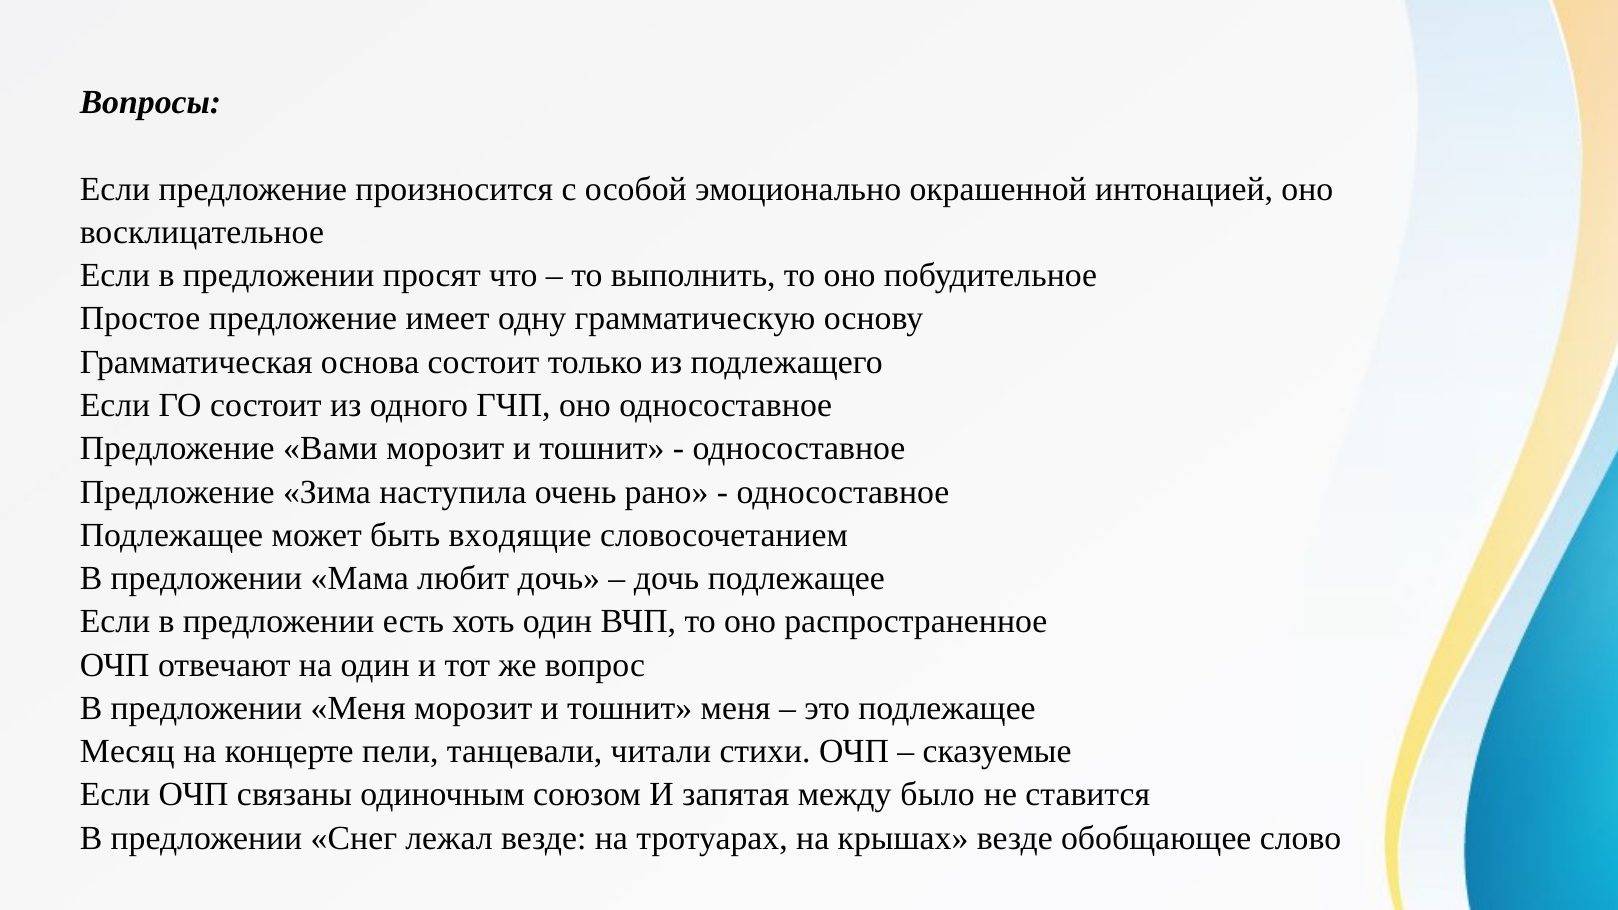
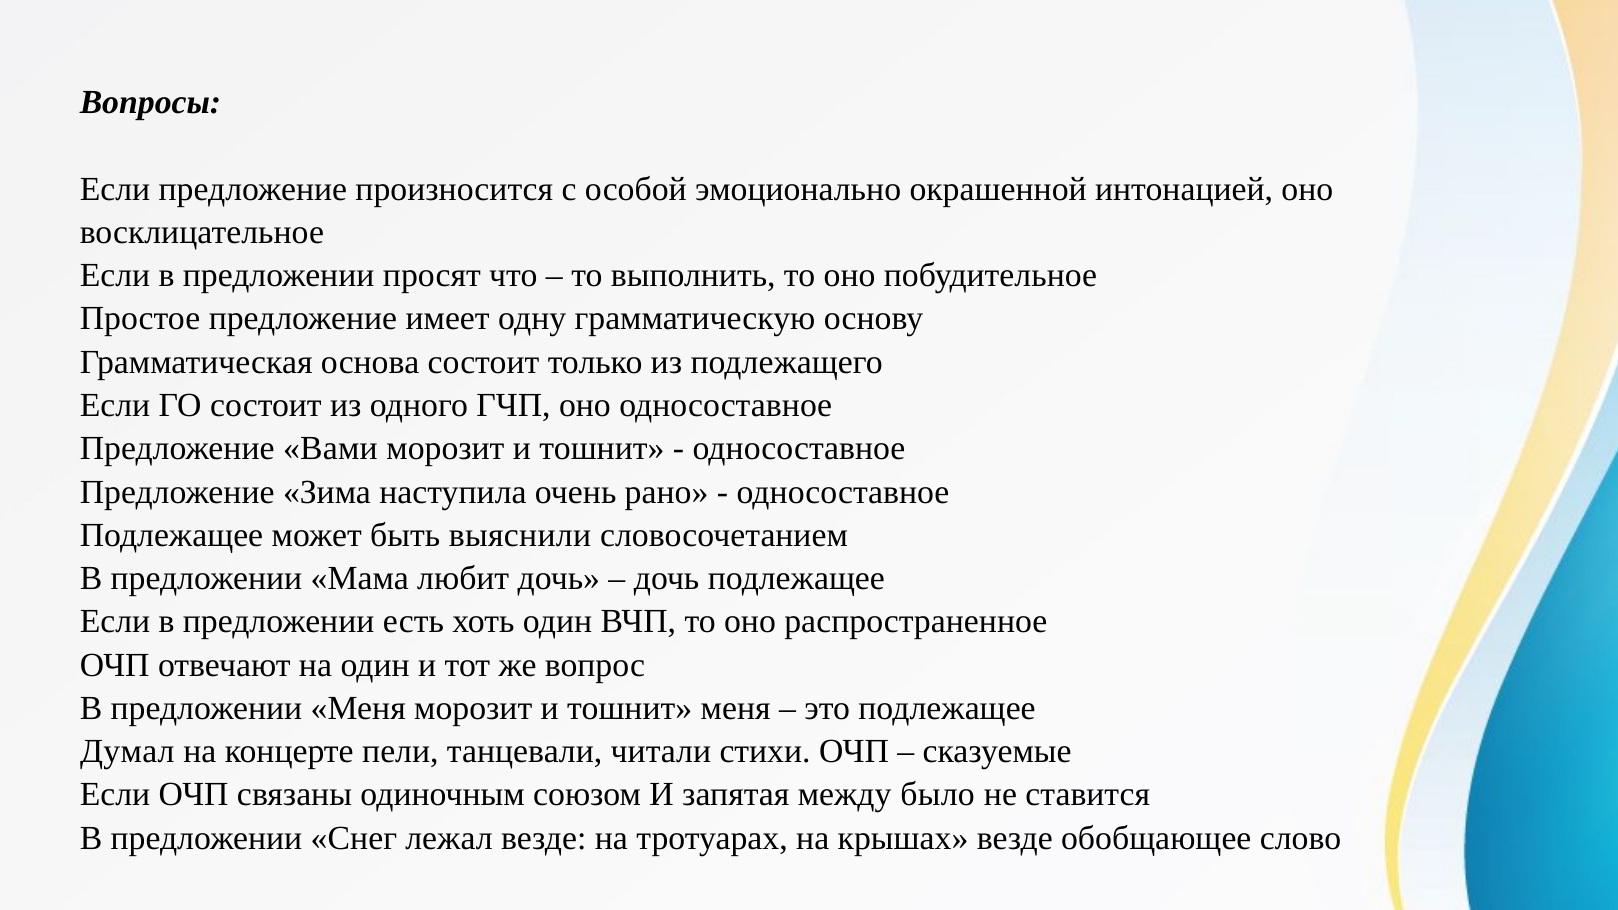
входящие: входящие -> выяснили
Месяц: Месяц -> Думал
